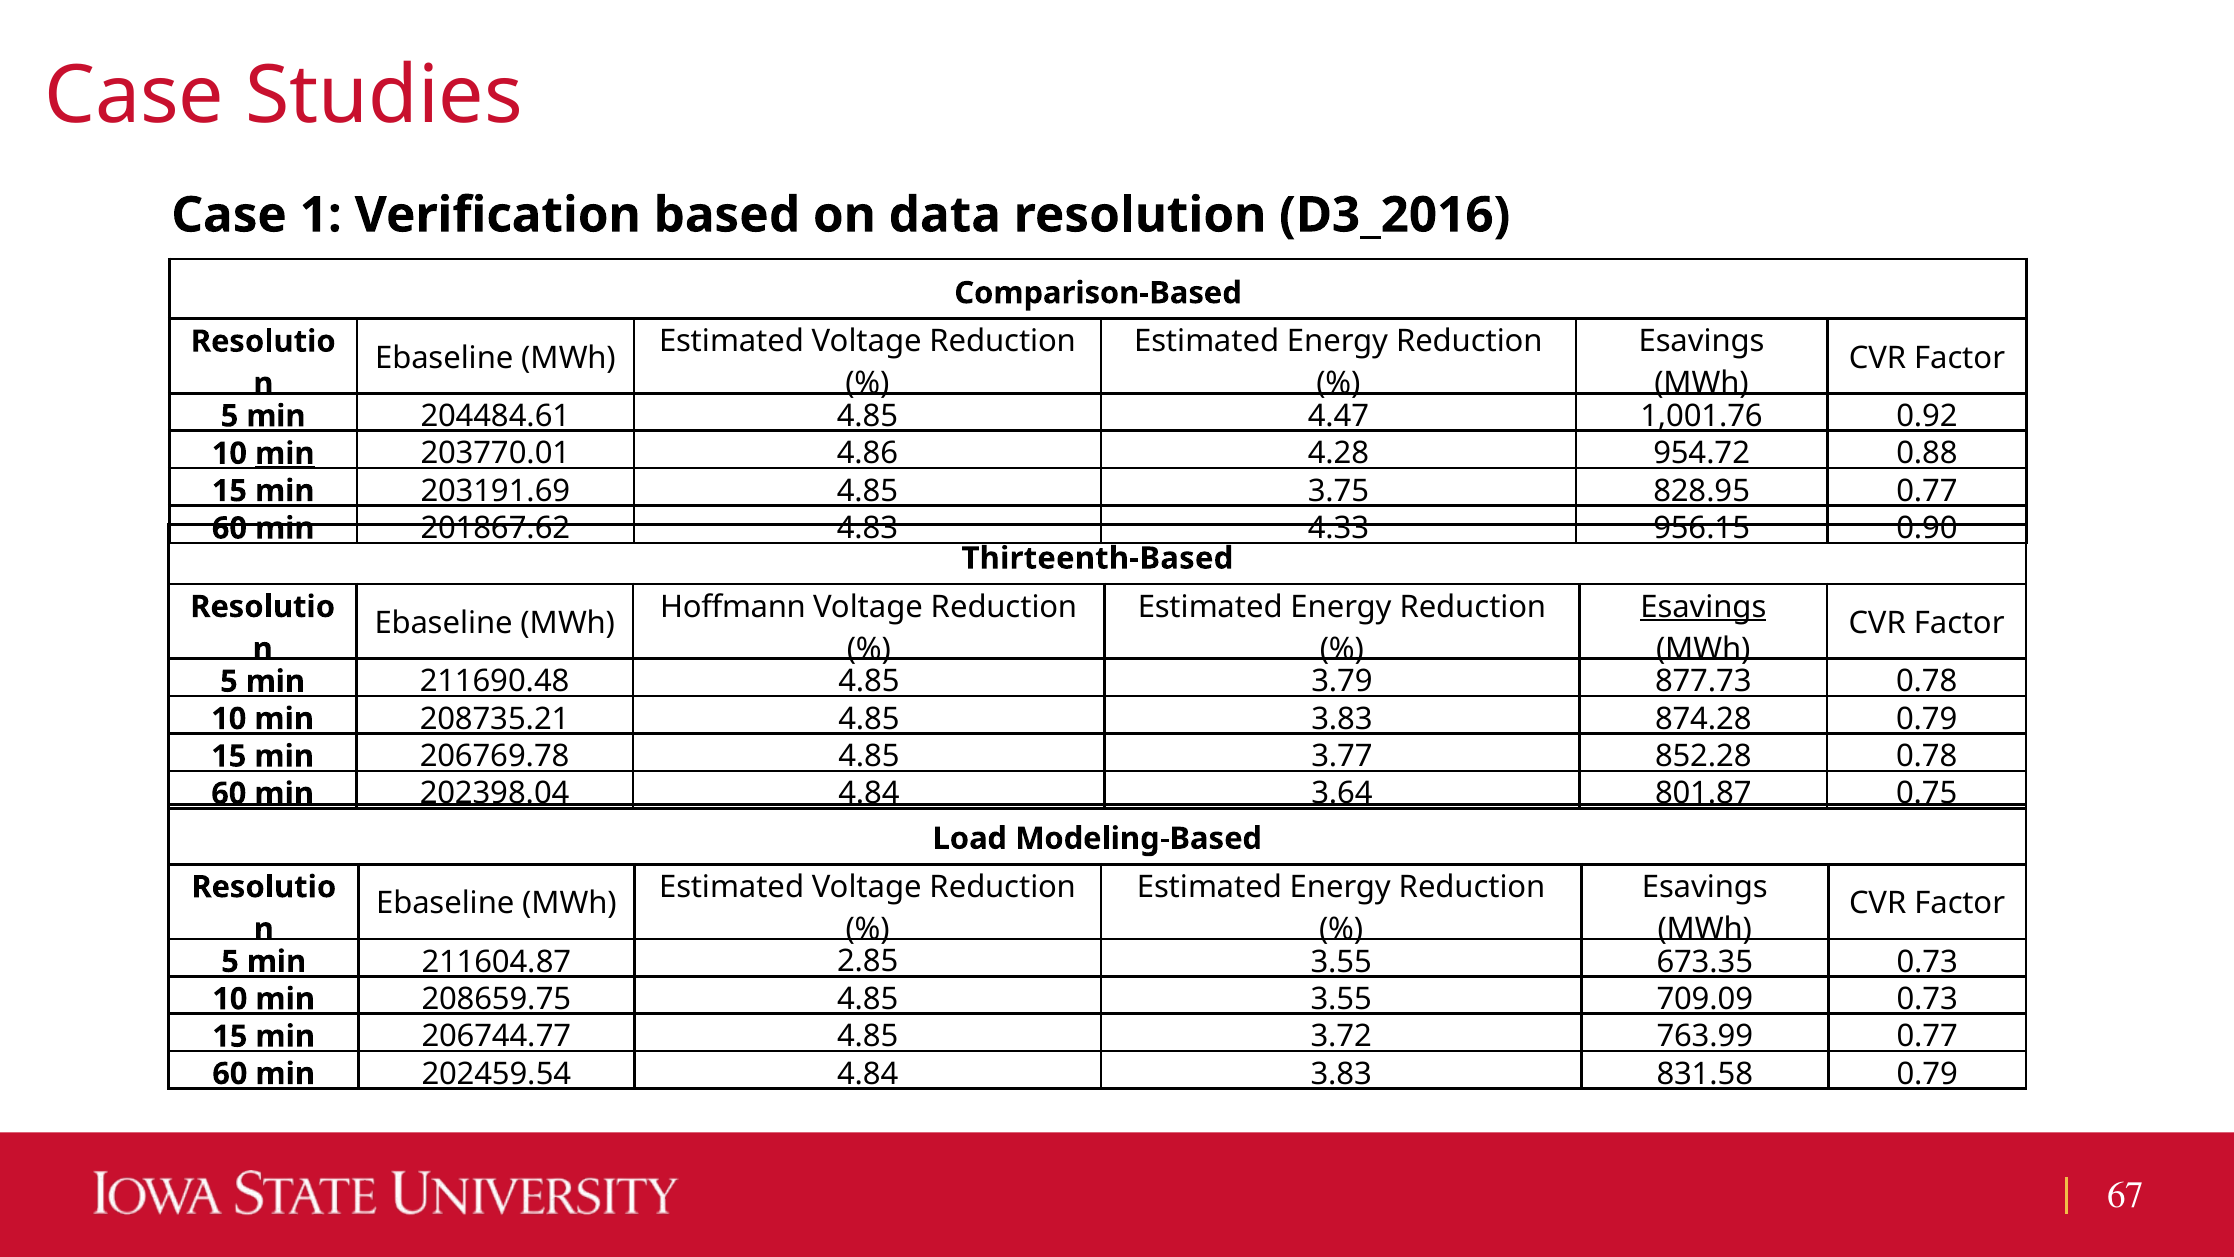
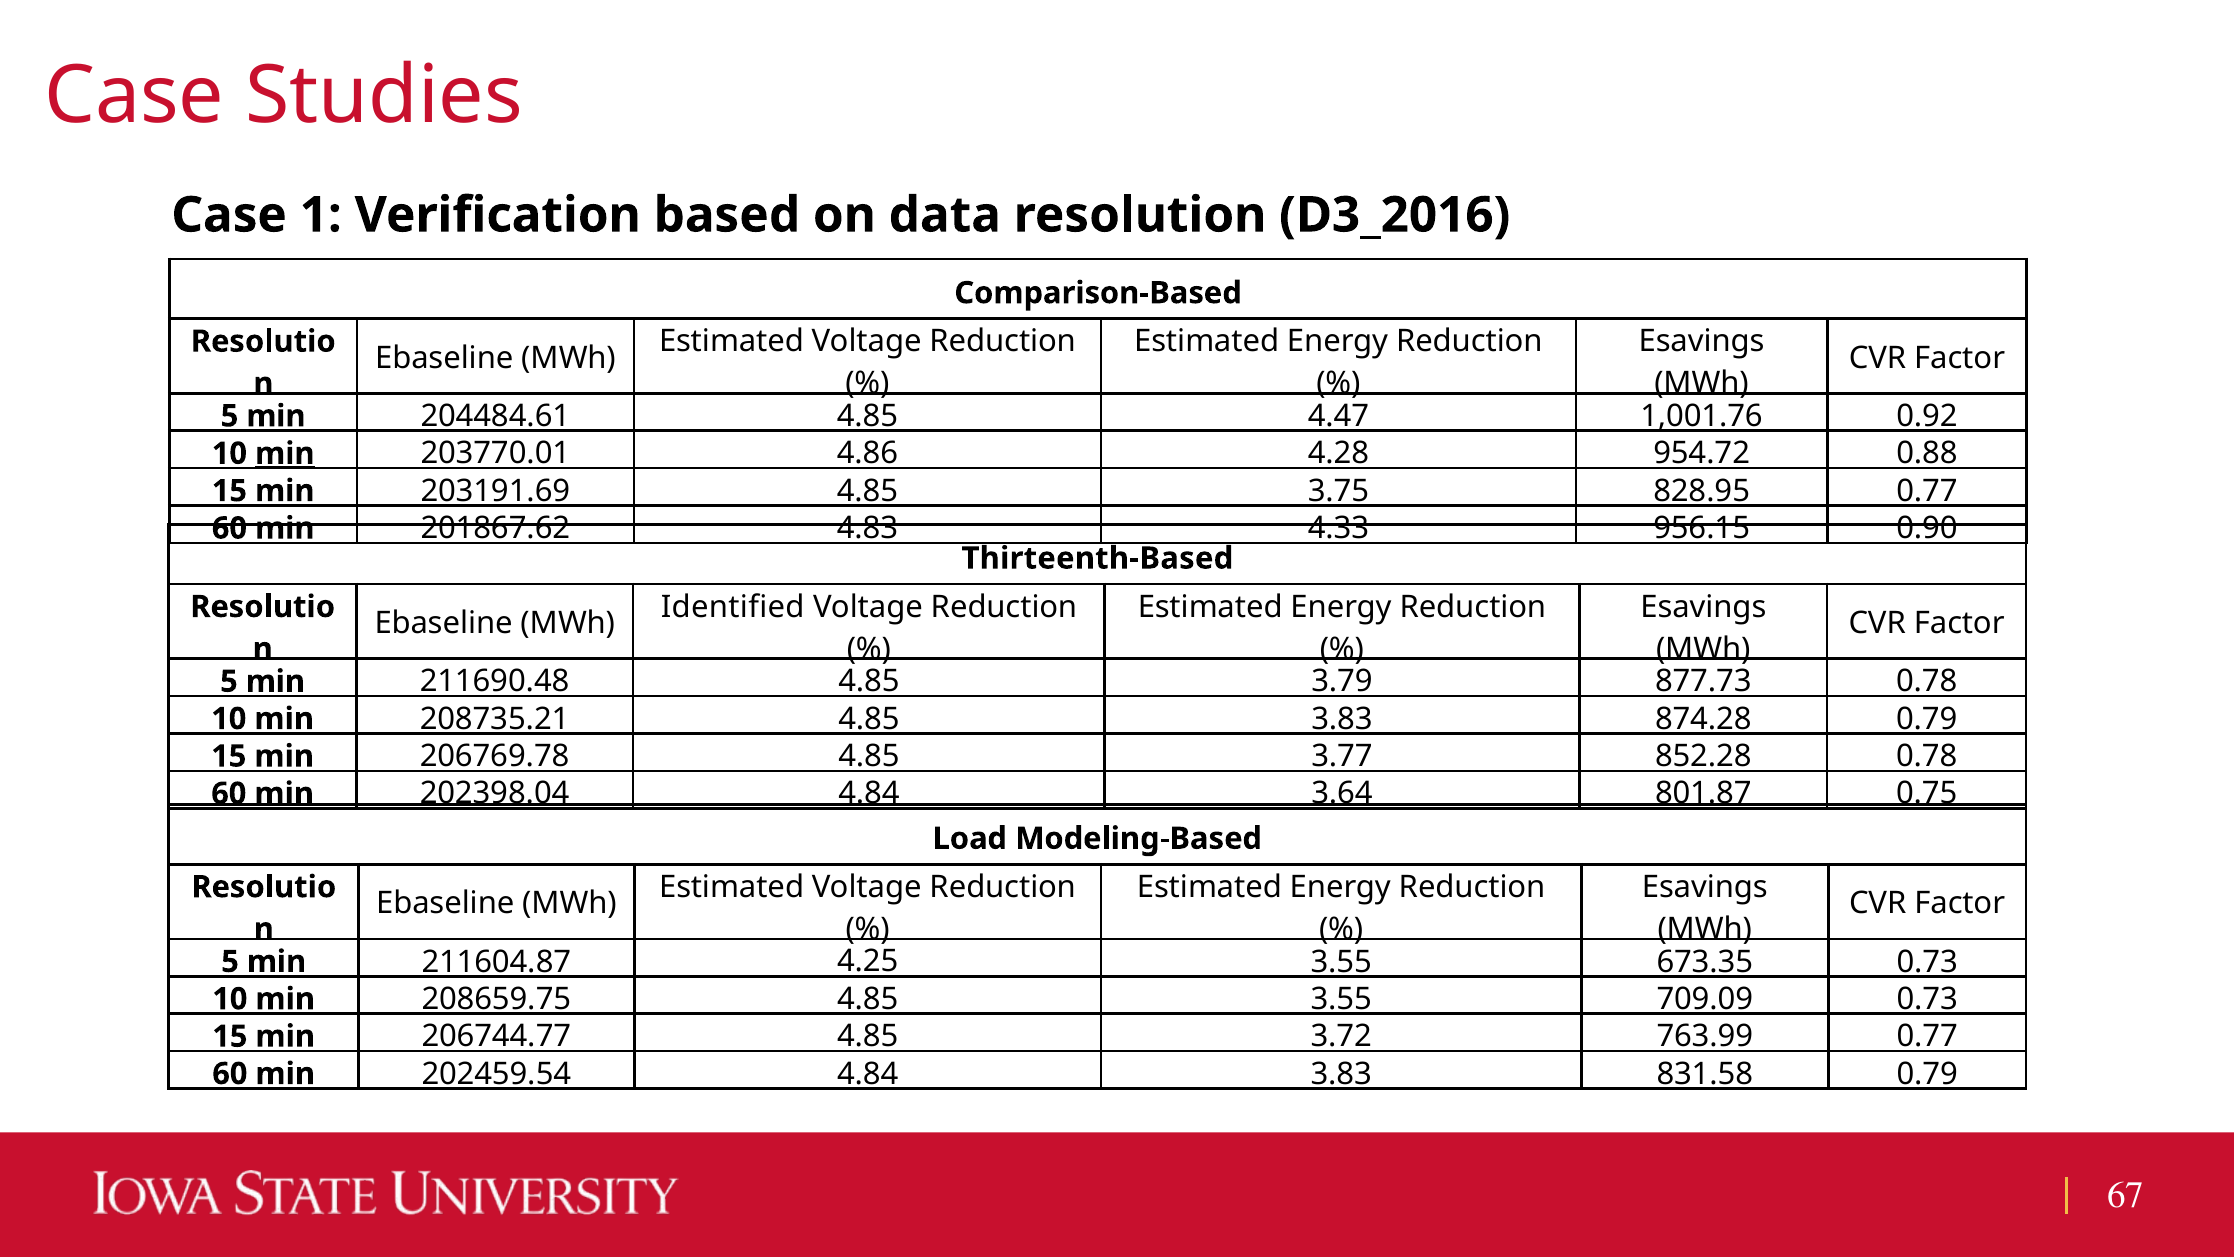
Hoffmann: Hoffmann -> Identified
Esavings at (1703, 607) underline: present -> none
2.85: 2.85 -> 4.25
